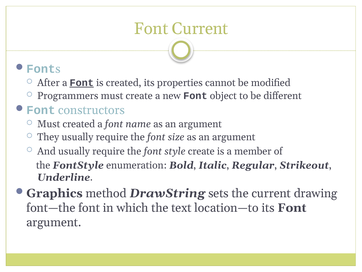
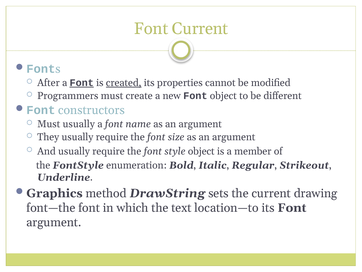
created at (124, 83) underline: none -> present
Must created: created -> usually
style create: create -> object
